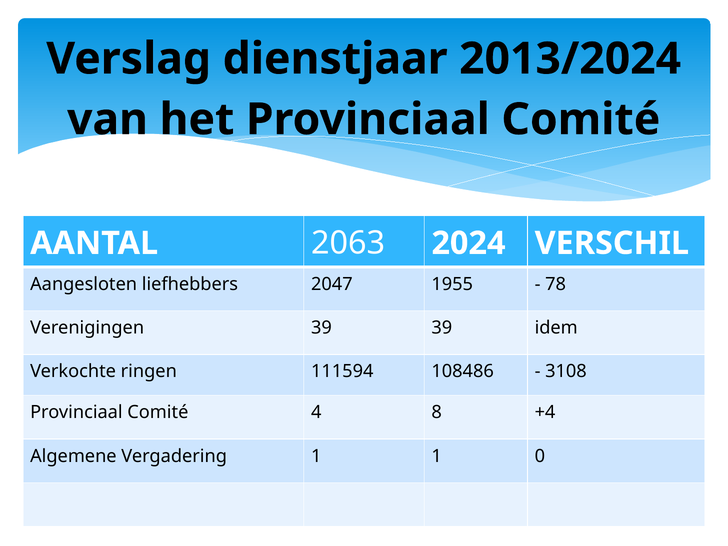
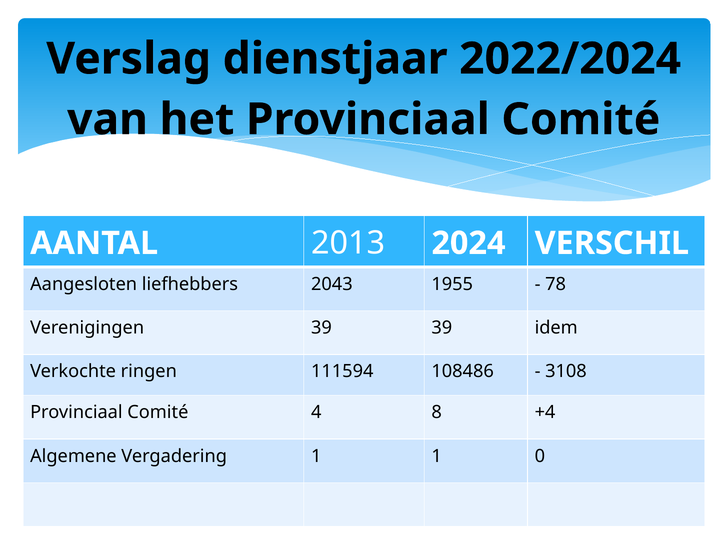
2013/2024: 2013/2024 -> 2022/2024
2063: 2063 -> 2013
2047: 2047 -> 2043
